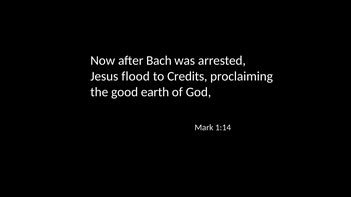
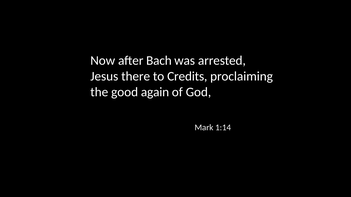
flood: flood -> there
earth: earth -> again
